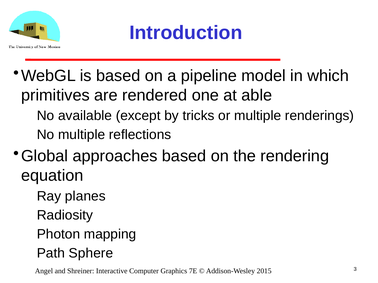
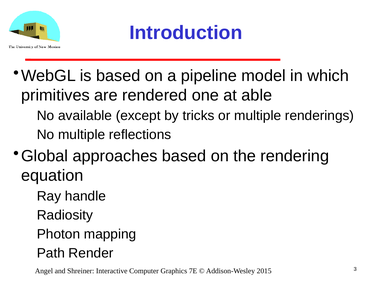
planes: planes -> handle
Sphere: Sphere -> Render
